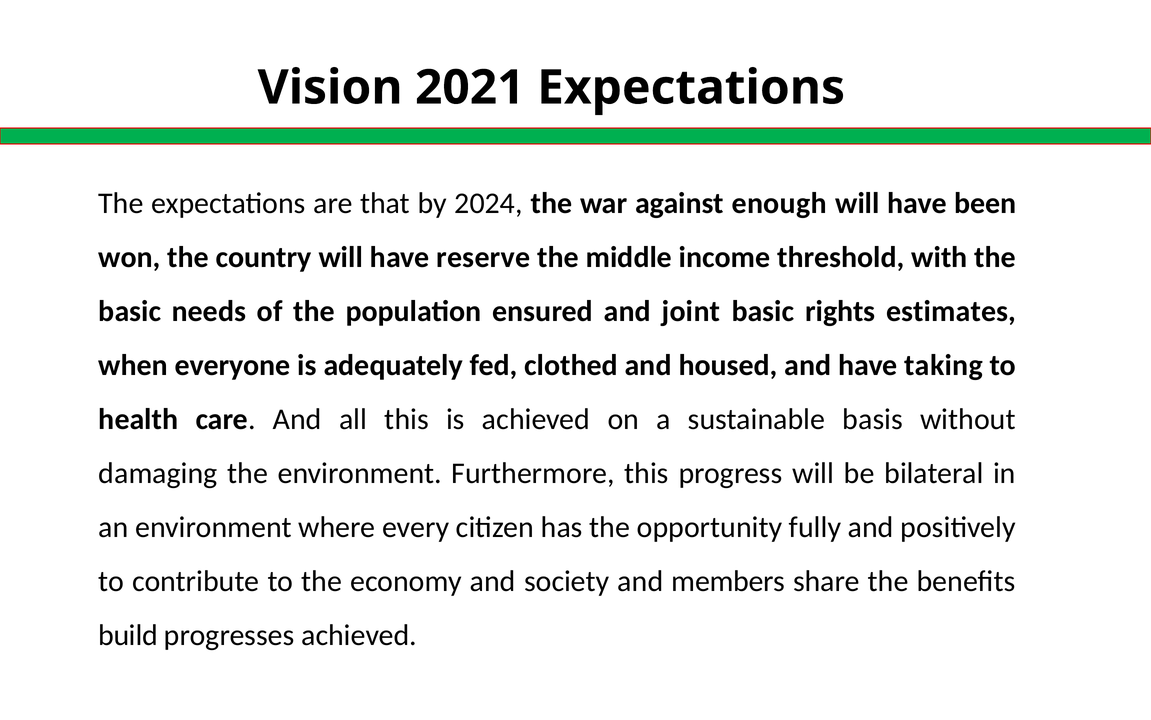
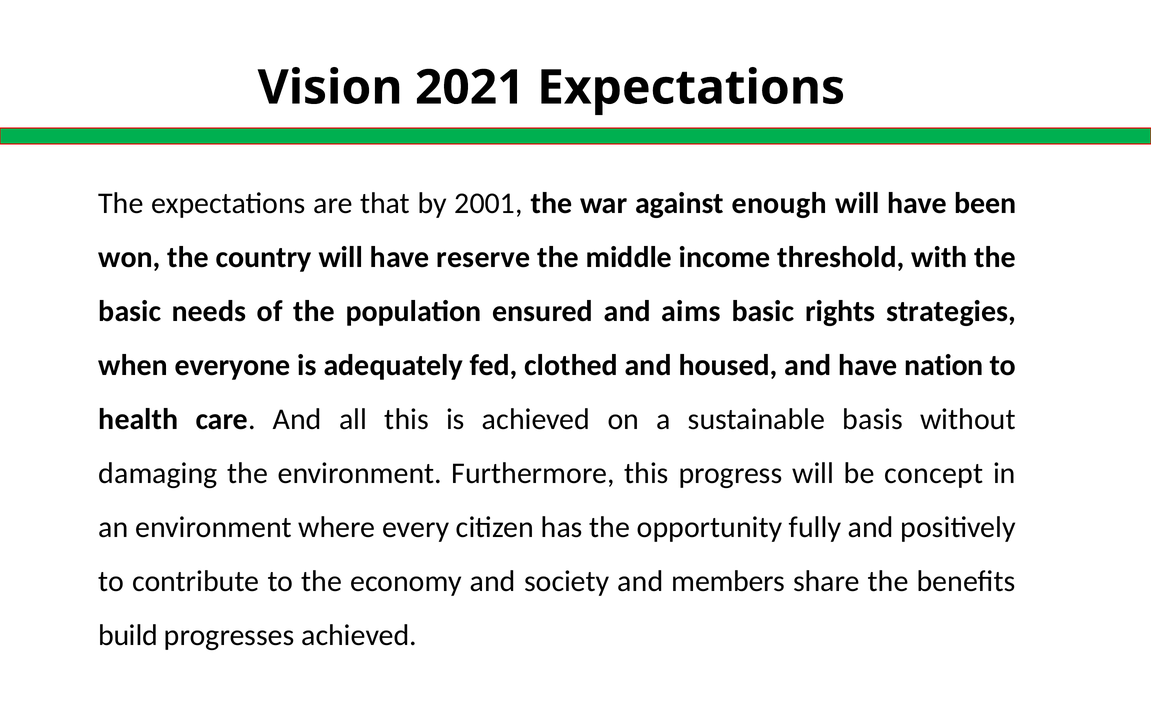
2024: 2024 -> 2001
joint: joint -> aims
estimates: estimates -> strategies
taking: taking -> nation
bilateral: bilateral -> concept
